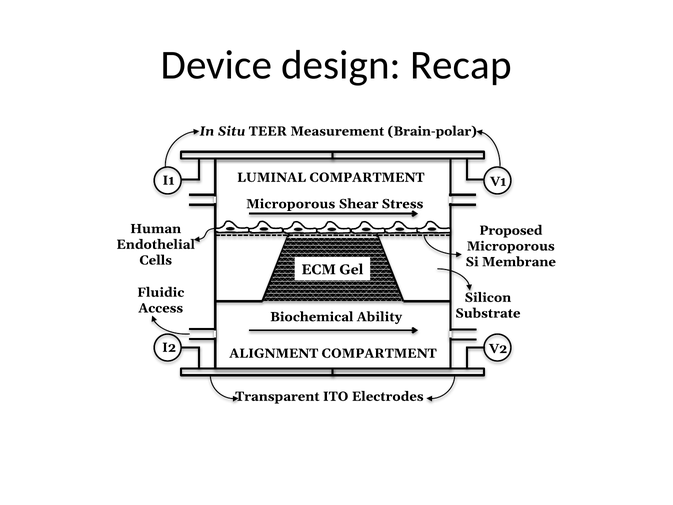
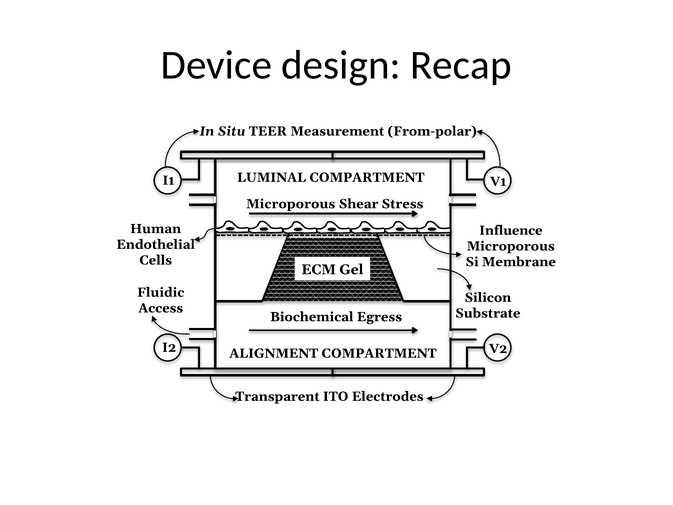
Brain-polar: Brain-polar -> From-polar
Proposed: Proposed -> Influence
Ability: Ability -> Egress
